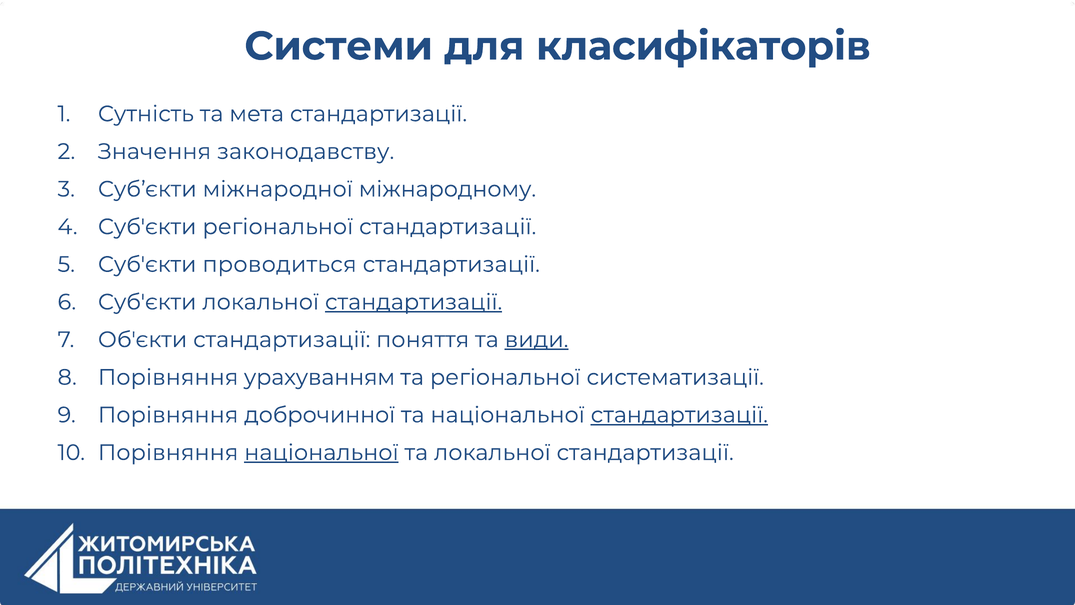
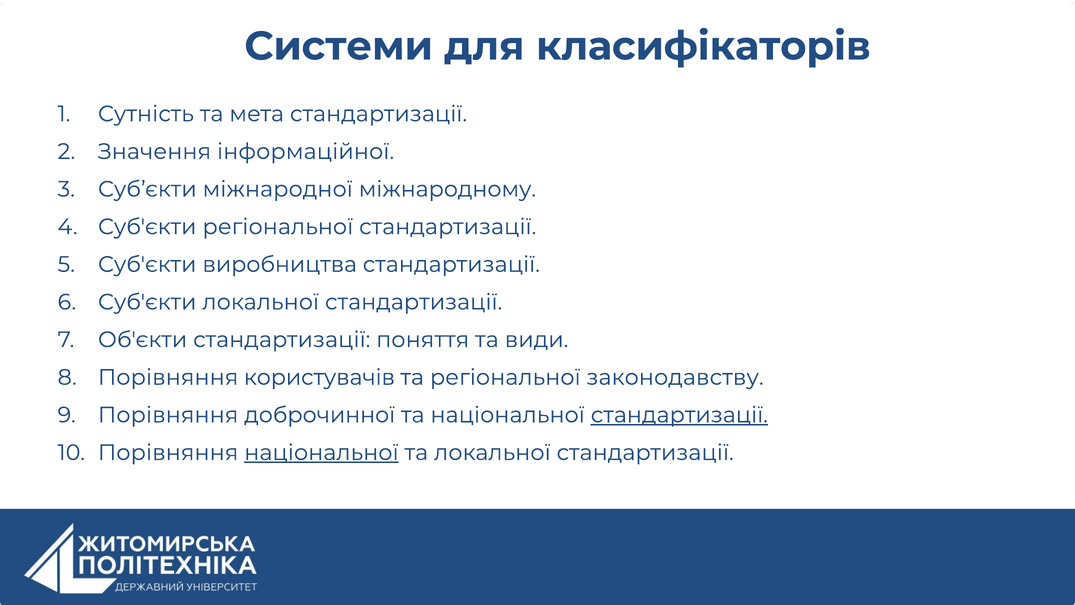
законодавству: законодавству -> інформаційної
проводиться: проводиться -> виробництва
стандартизації at (414, 302) underline: present -> none
види underline: present -> none
урахуванням: урахуванням -> користувачів
систематизації: систематизації -> законодавству
